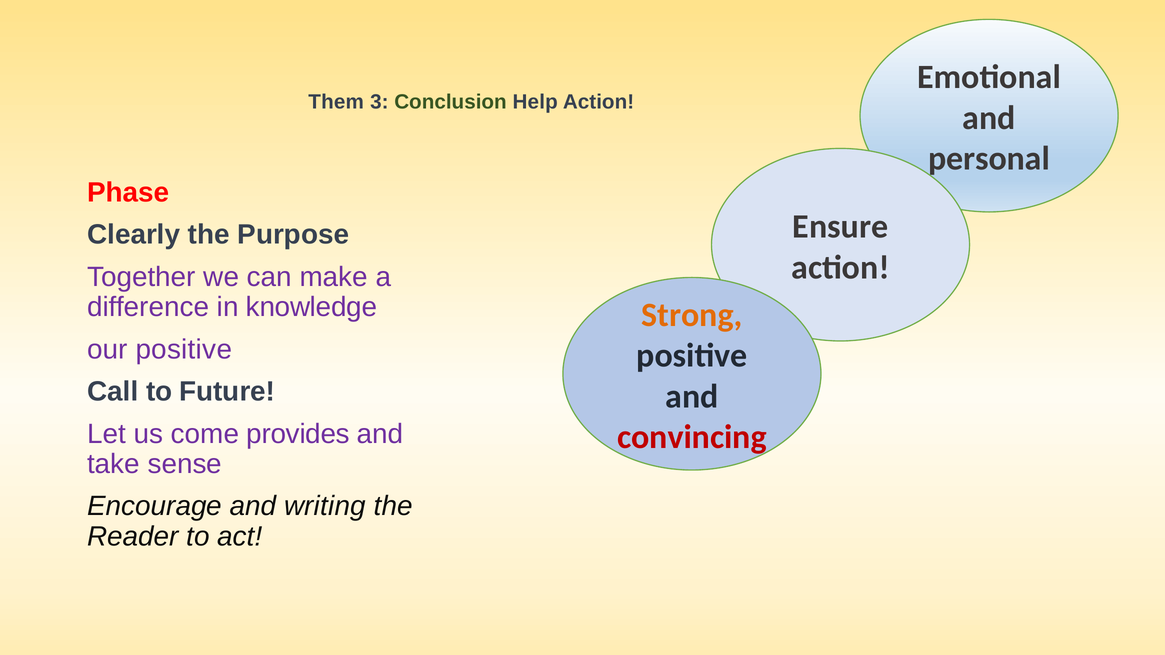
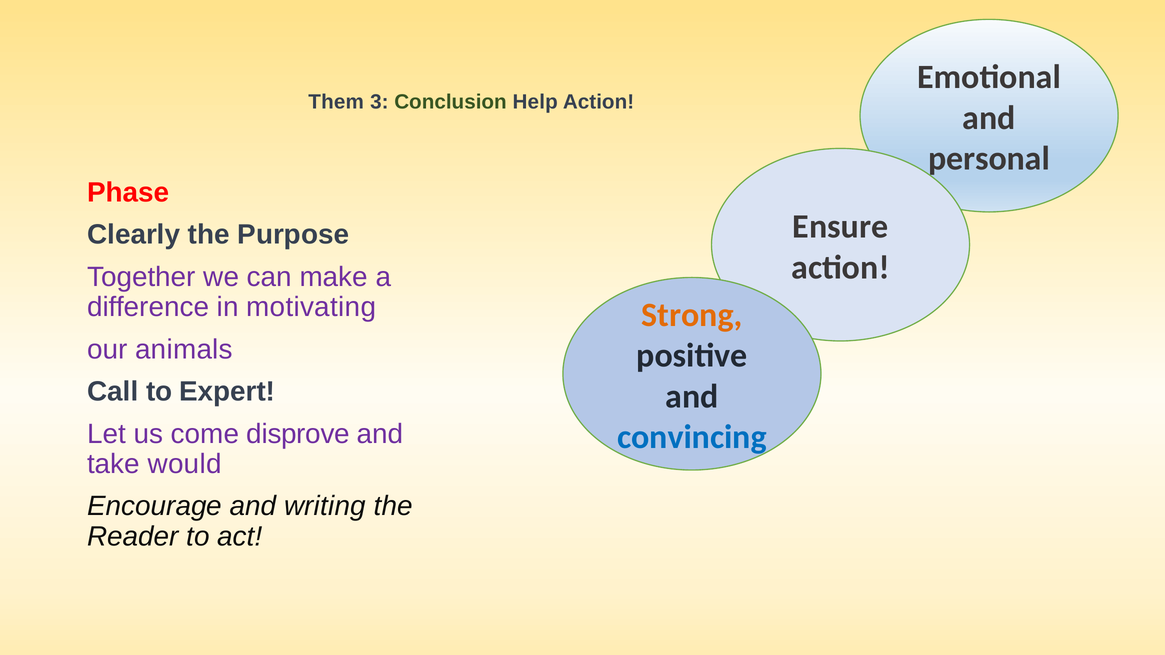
knowledge: knowledge -> motivating
our positive: positive -> animals
Future: Future -> Expert
provides: provides -> disprove
convincing colour: red -> blue
sense: sense -> would
